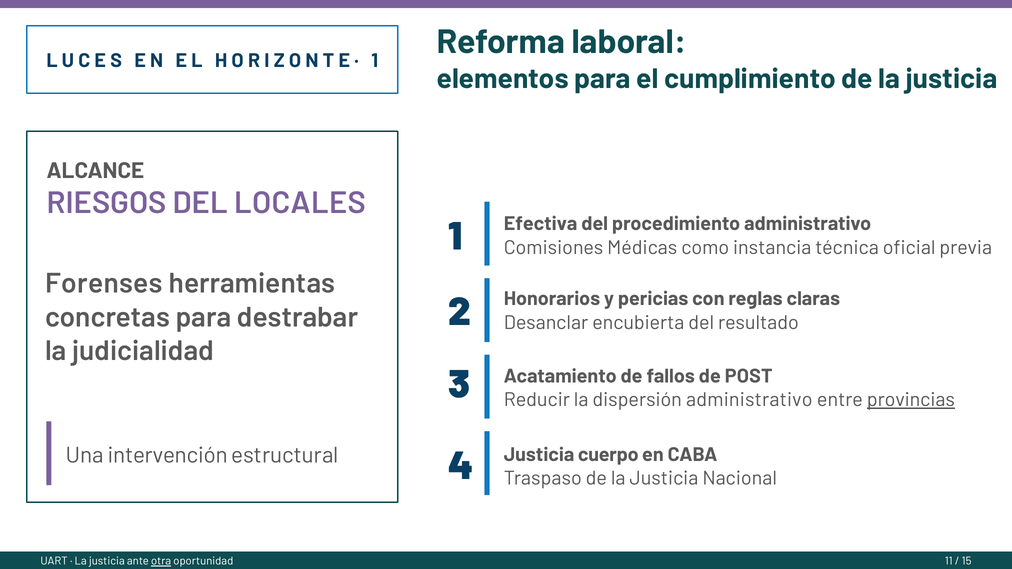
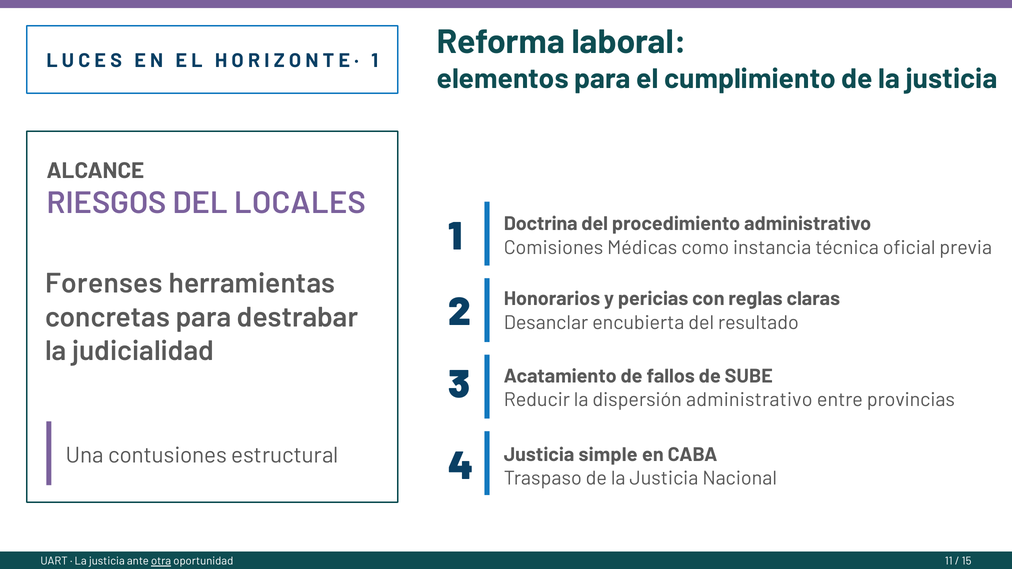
Efectiva: Efectiva -> Doctrina
POST: POST -> SUBE
provincias underline: present -> none
intervención: intervención -> contusiones
cuerpo: cuerpo -> simple
